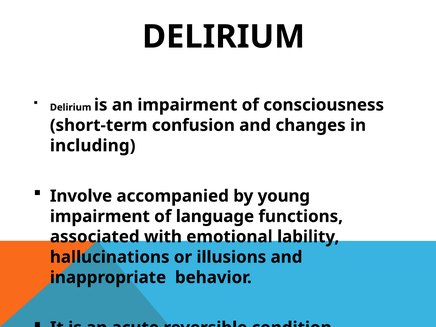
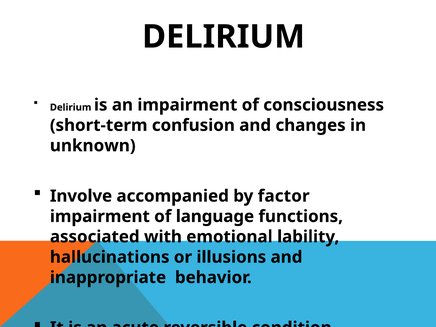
including: including -> unknown
young: young -> factor
